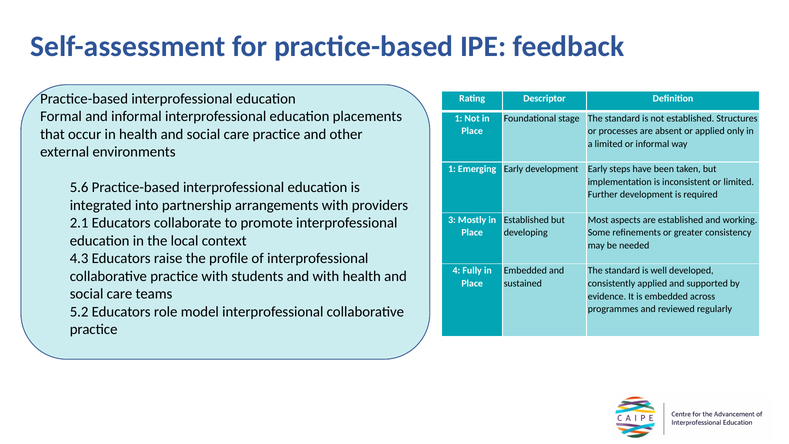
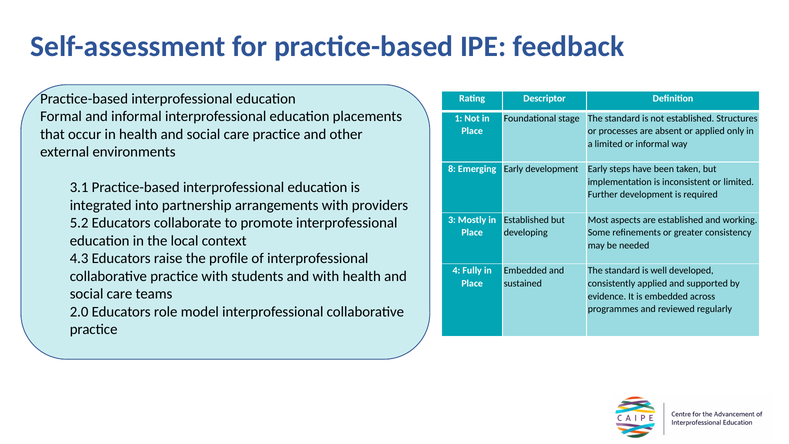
1 at (452, 169): 1 -> 8
5.6: 5.6 -> 3.1
2.1: 2.1 -> 5.2
5.2: 5.2 -> 2.0
